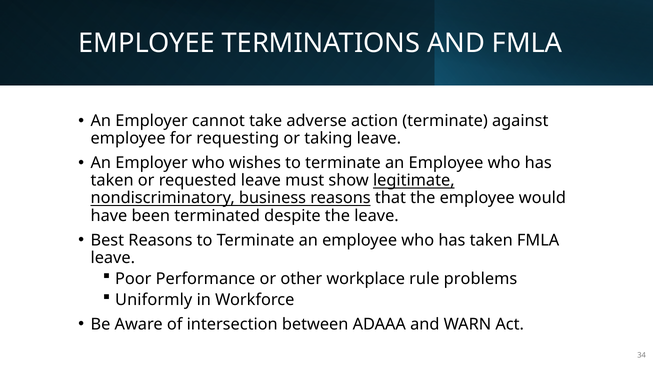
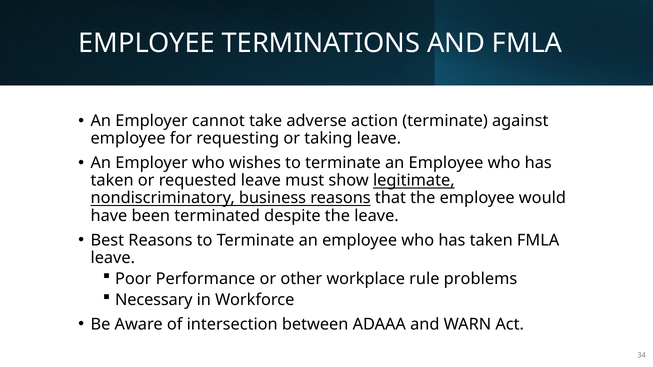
Uniformly: Uniformly -> Necessary
